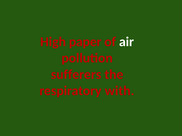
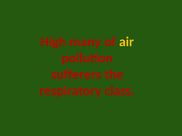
paper: paper -> many
air colour: white -> yellow
with: with -> class
